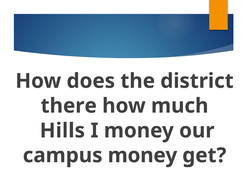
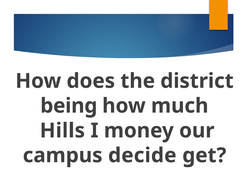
there: there -> being
campus money: money -> decide
